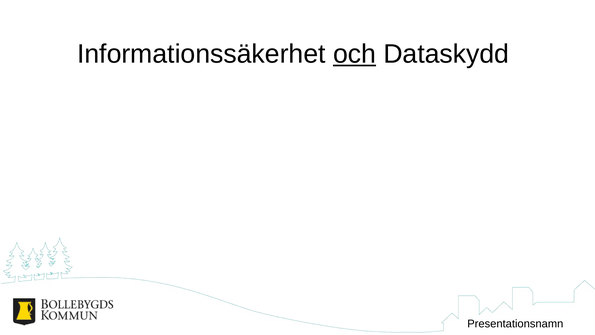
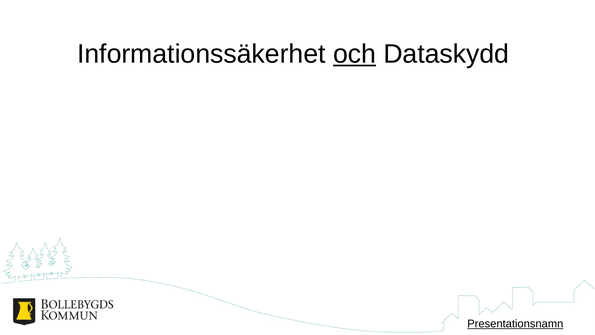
Presentationsnamn underline: none -> present
